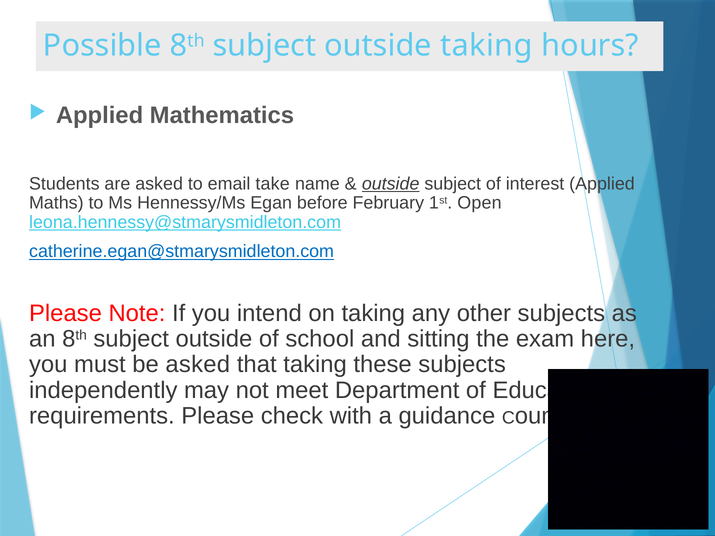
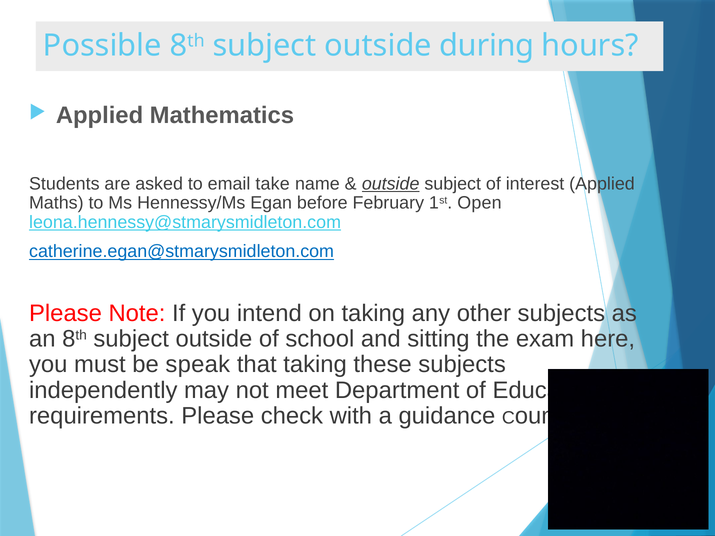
outside taking: taking -> during
be asked: asked -> speak
